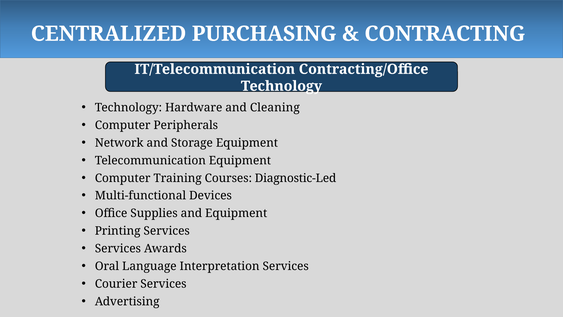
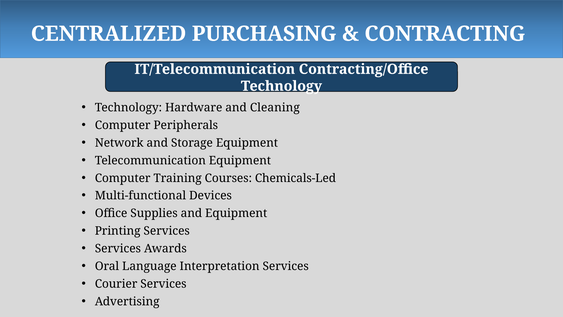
Diagnostic-Led: Diagnostic-Led -> Chemicals-Led
